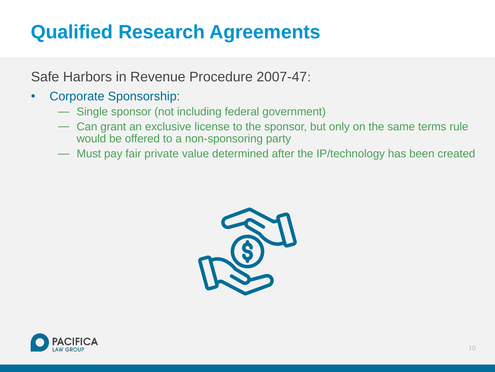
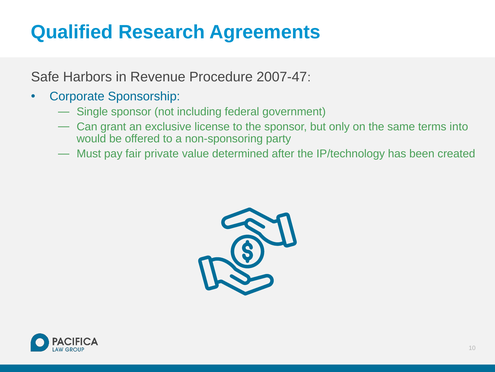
rule: rule -> into
